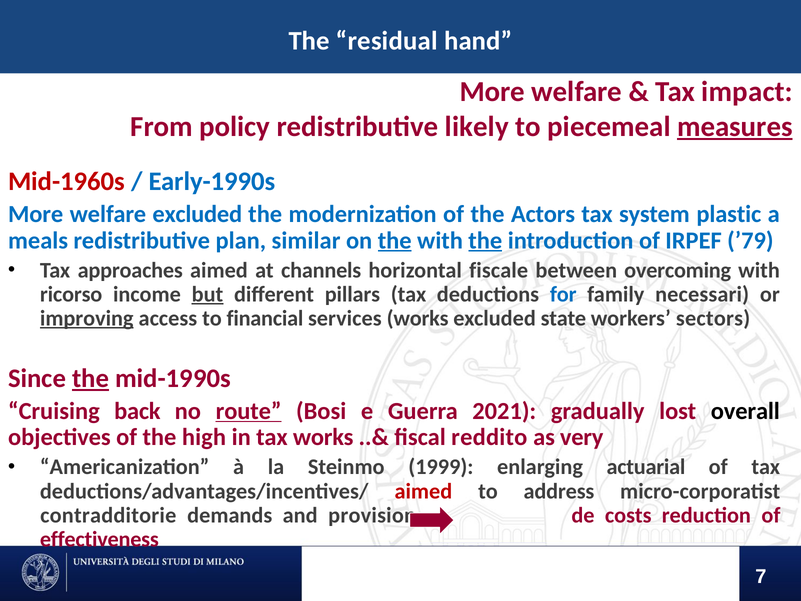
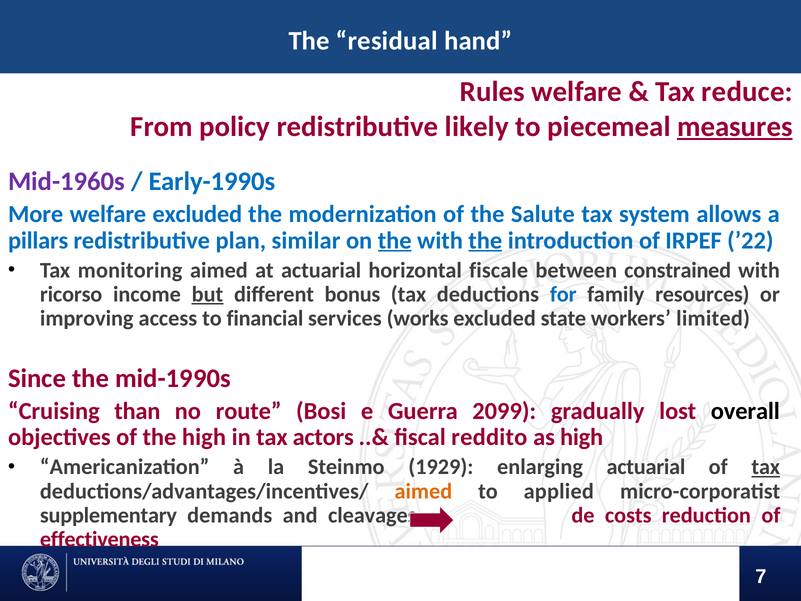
More at (492, 92): More -> Rules
impact: impact -> reduce
Mid-1960s colour: red -> purple
Actors: Actors -> Salute
plastic: plastic -> allows
meals: meals -> pillars
’79: ’79 -> ’22
approaches: approaches -> monitoring
at channels: channels -> actuarial
overcoming: overcoming -> constrained
pillars: pillars -> bonus
necessari: necessari -> resources
improving underline: present -> none
sectors: sectors -> limited
the at (91, 378) underline: present -> none
back: back -> than
route underline: present -> none
2021: 2021 -> 2099
tax works: works -> actors
as very: very -> high
1999: 1999 -> 1929
tax at (766, 467) underline: none -> present
aimed at (423, 491) colour: red -> orange
address: address -> applied
contradditorie: contradditorie -> supplementary
provision: provision -> cleavages
